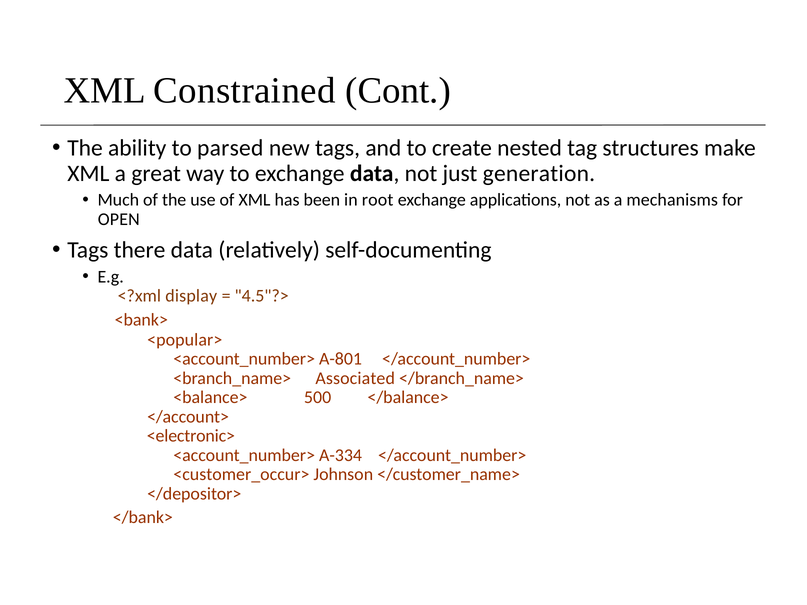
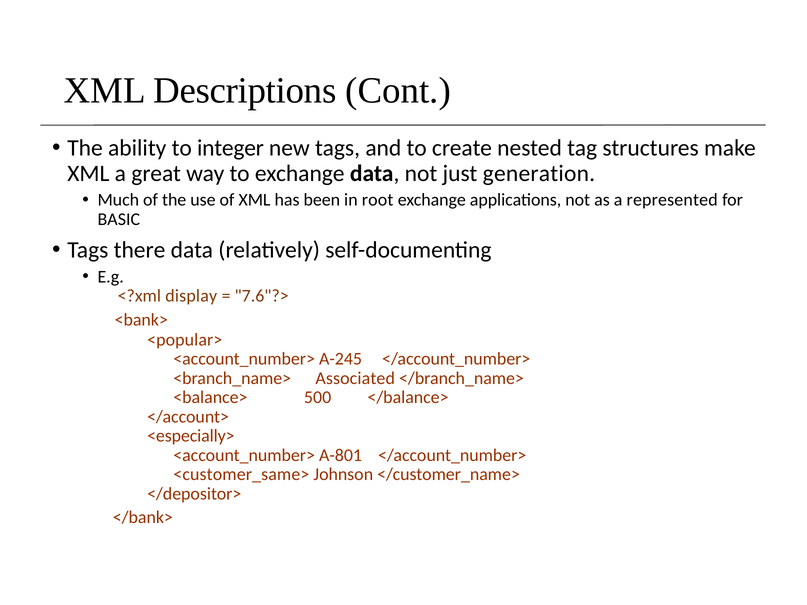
Constrained: Constrained -> Descriptions
parsed: parsed -> integer
mechanisms: mechanisms -> represented
OPEN: OPEN -> BASIC
4.5"?>: 4.5"?> -> 7.6"?>
A-801: A-801 -> A-245
<electronic>: <electronic> -> <especially>
A-334: A-334 -> A-801
<customer_occur>: <customer_occur> -> <customer_same>
